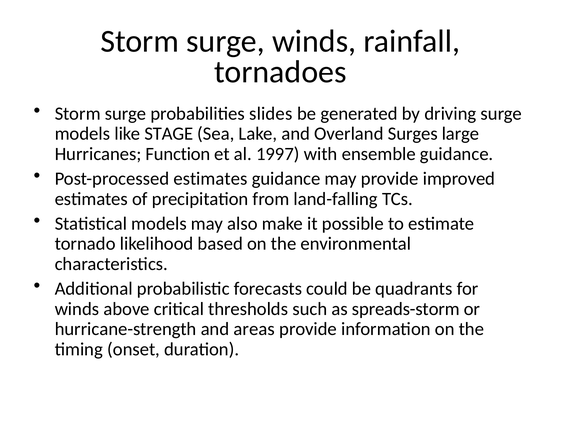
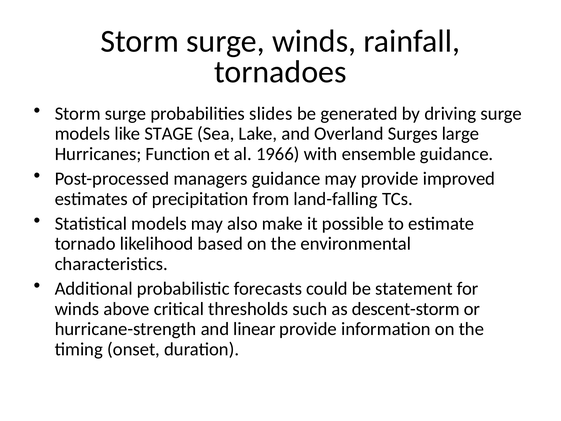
1997: 1997 -> 1966
Post-processed estimates: estimates -> managers
quadrants: quadrants -> statement
spreads-storm: spreads-storm -> descent-storm
areas: areas -> linear
